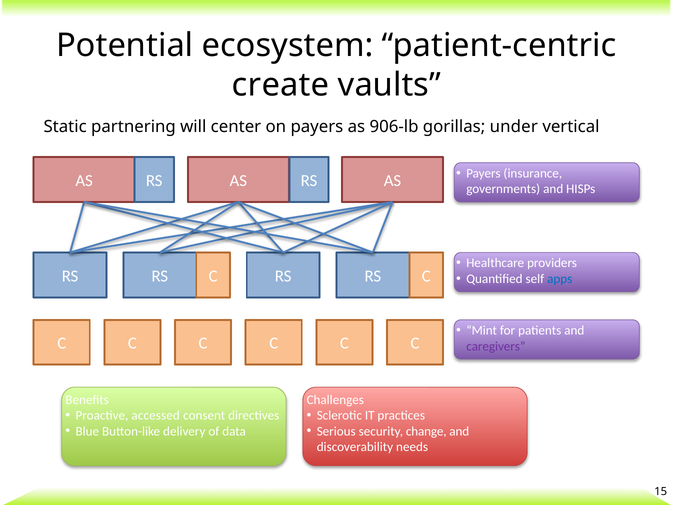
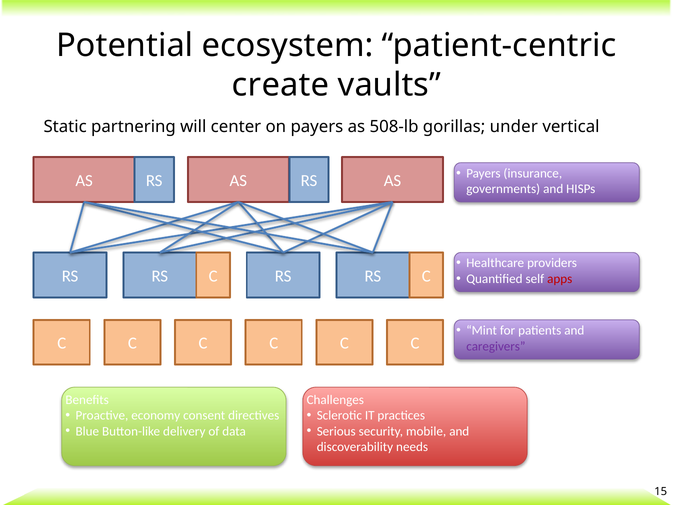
906-lb: 906-lb -> 508-lb
apps colour: blue -> red
accessed: accessed -> economy
change: change -> mobile
